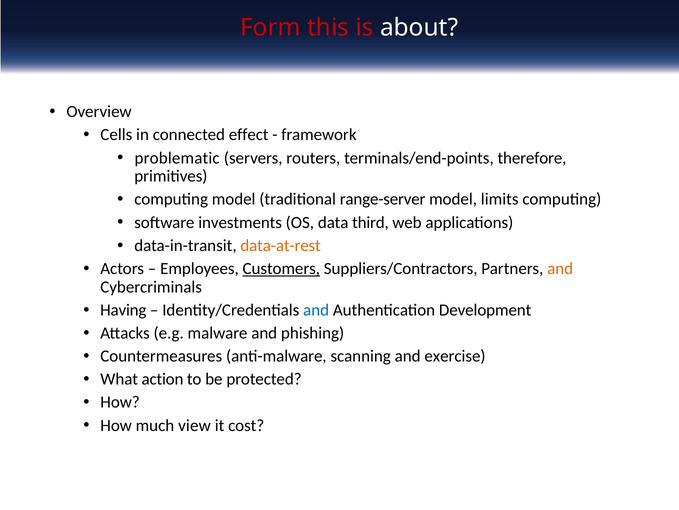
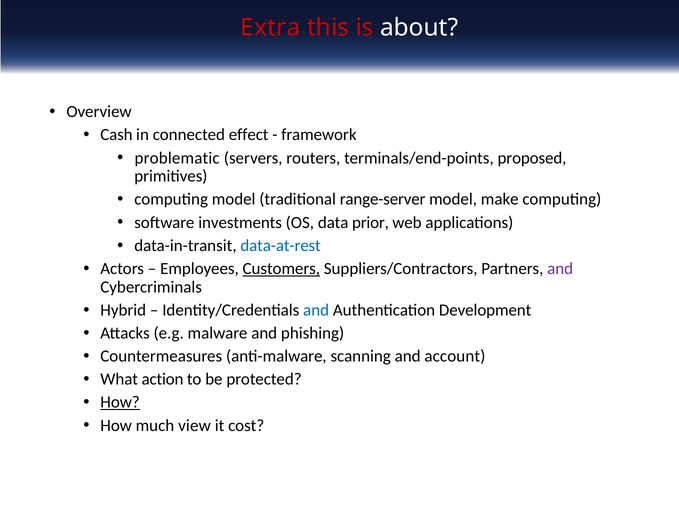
Form: Form -> Extra
Cells: Cells -> Cash
therefore: therefore -> proposed
limits: limits -> make
third: third -> prior
data-at-rest colour: orange -> blue
and at (560, 268) colour: orange -> purple
Having: Having -> Hybrid
exercise: exercise -> account
How at (120, 402) underline: none -> present
